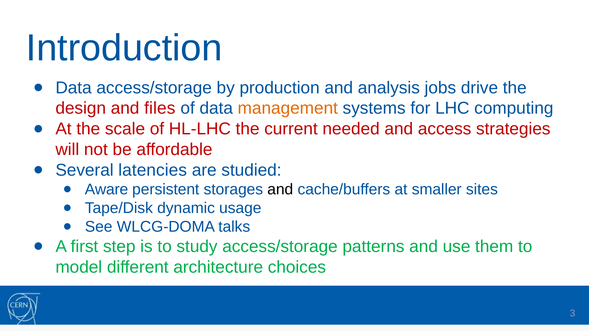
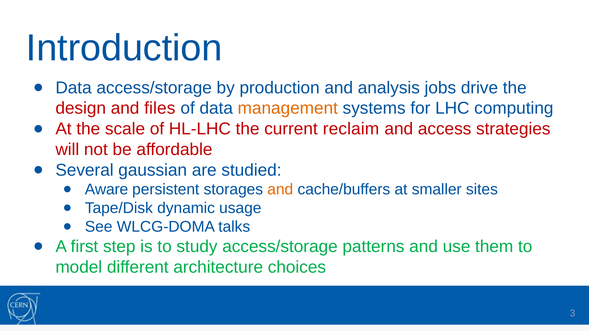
needed: needed -> reclaim
latencies: latencies -> gaussian
and at (280, 190) colour: black -> orange
